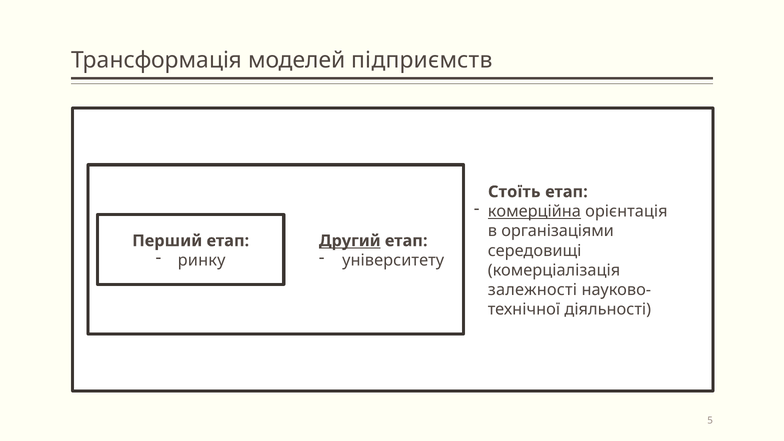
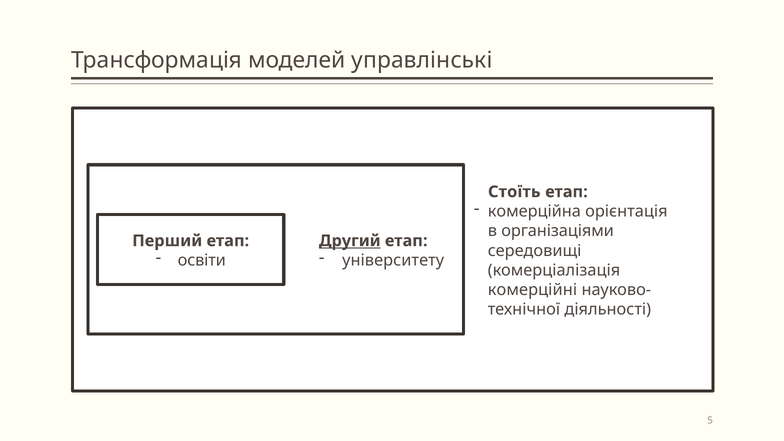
підприємств: підприємств -> управлінські
комерційна underline: present -> none
ринку: ринку -> освіти
залежності: залежності -> комерційні
